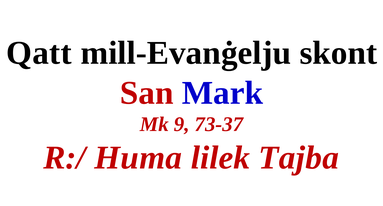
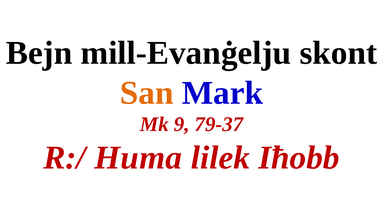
Qatt: Qatt -> Bejn
San colour: red -> orange
73-37: 73-37 -> 79-37
Tajba: Tajba -> Iħobb
